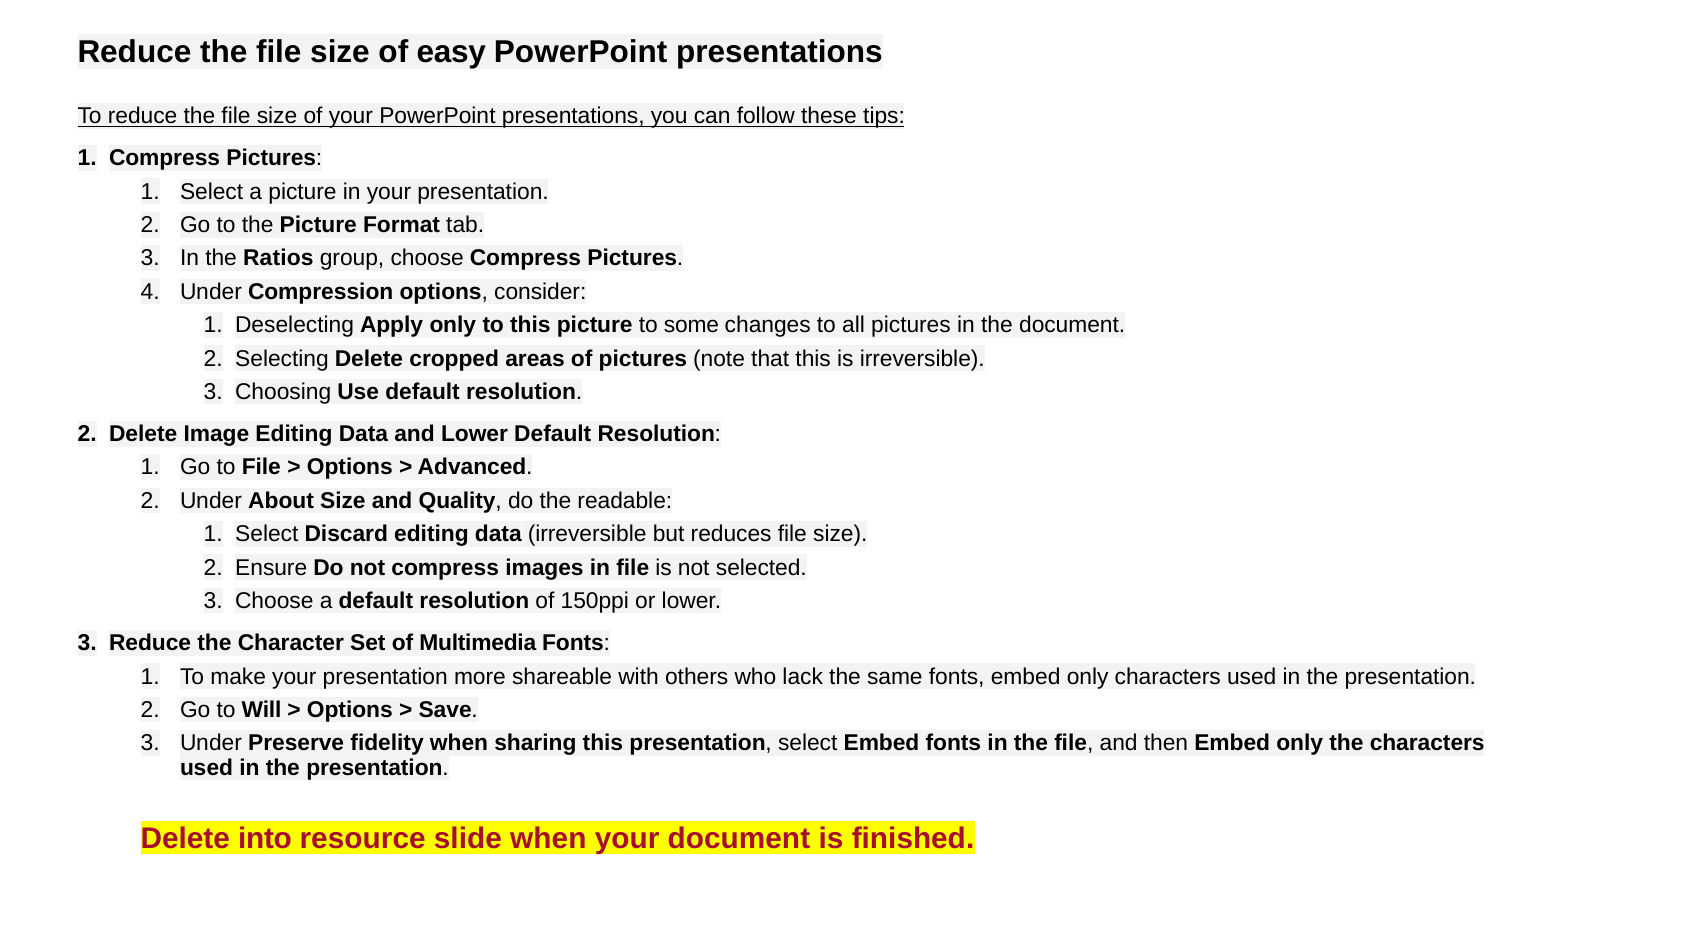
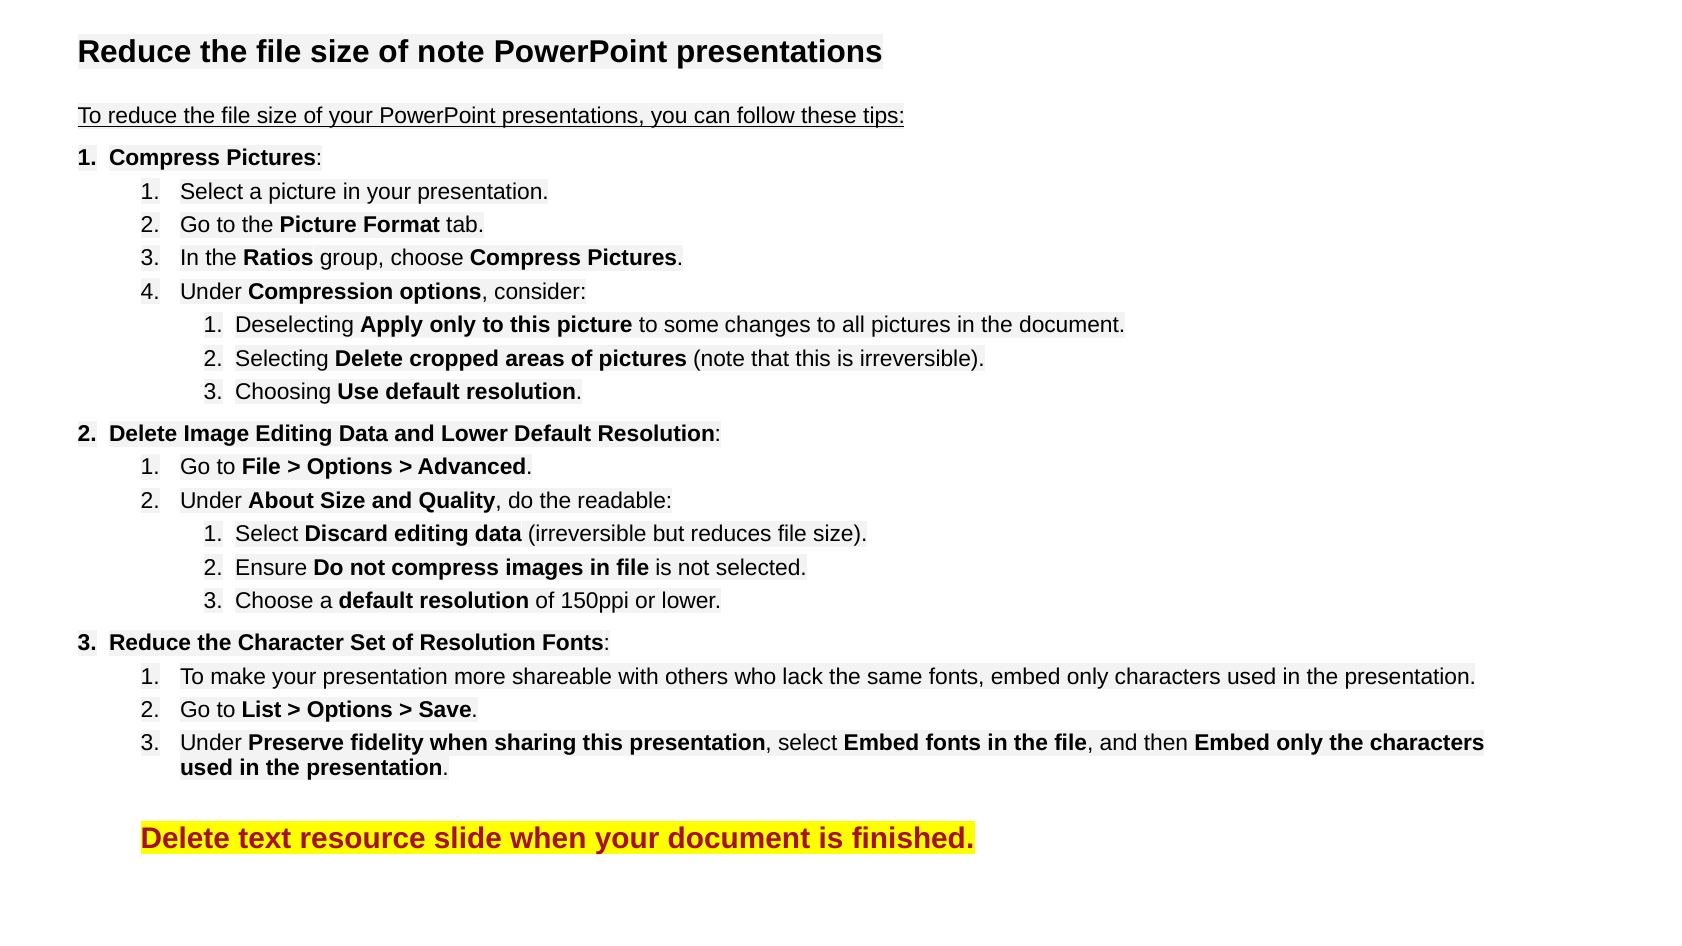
of easy: easy -> note
of Multimedia: Multimedia -> Resolution
Will: Will -> List
into: into -> text
